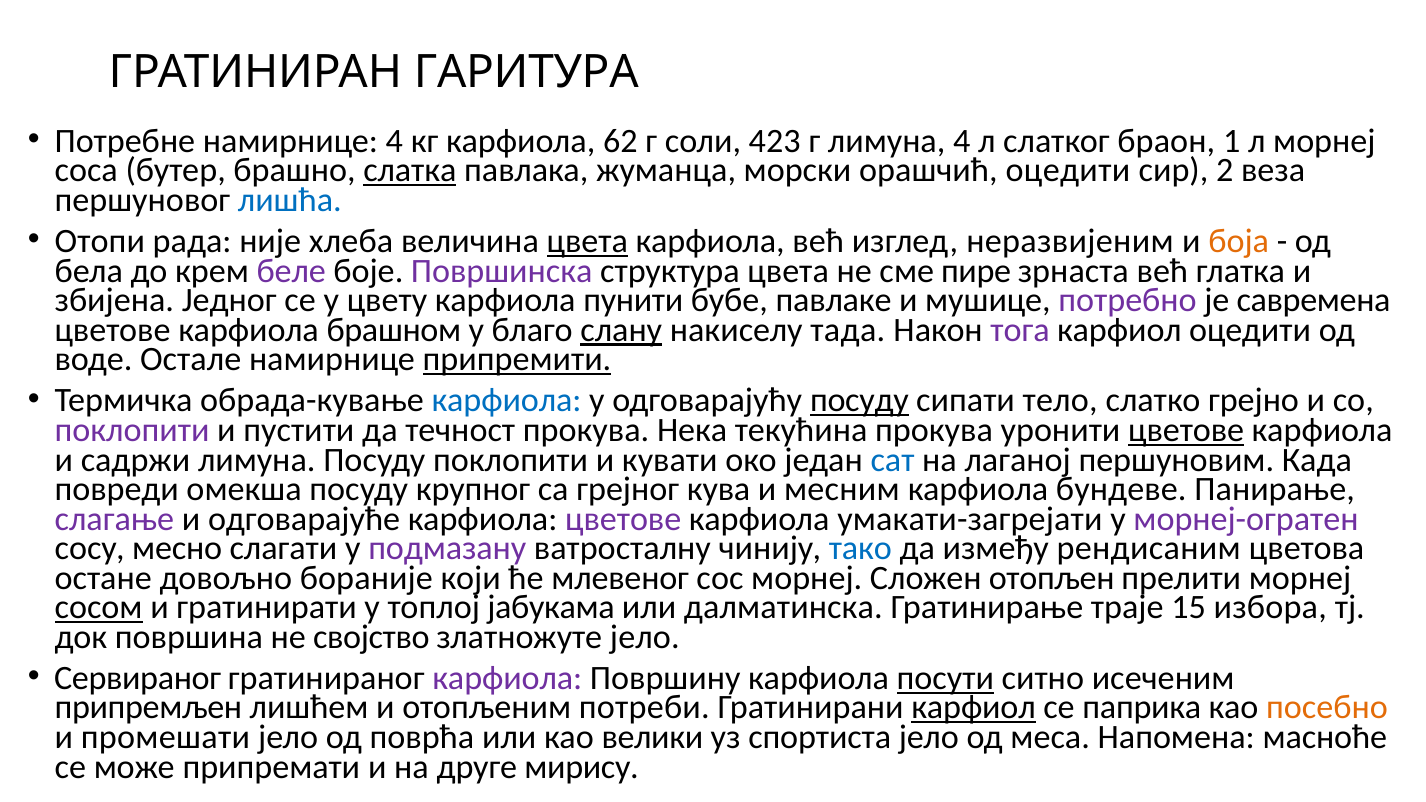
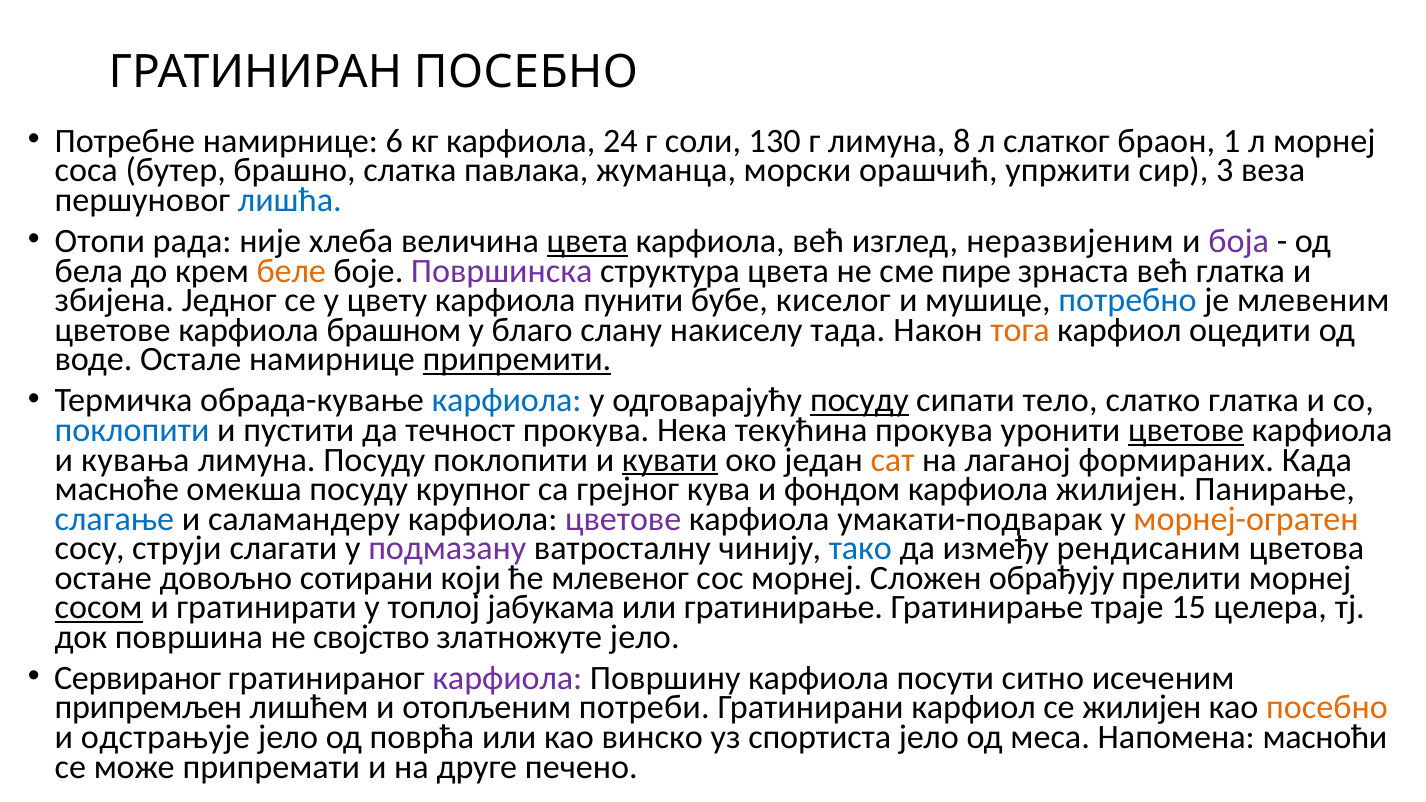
ГРАТИНИРАН ГАРИТУРА: ГАРИТУРА -> ПОСЕБНО
намирнице 4: 4 -> 6
62: 62 -> 24
423: 423 -> 130
лимуна 4: 4 -> 8
слатка underline: present -> none
орашчић оцедити: оцедити -> упржити
2: 2 -> 3
боја colour: orange -> purple
беле colour: purple -> orange
павлаке: павлаке -> киселог
потребно colour: purple -> blue
савремена: савремена -> млевеним
слану underline: present -> none
тога colour: purple -> orange
слатко грејно: грејно -> глатка
поклопити at (132, 430) colour: purple -> blue
садржи: садржи -> кувања
кувати underline: none -> present
сат colour: blue -> orange
першуновим: першуновим -> формираних
повреди: повреди -> масноће
месним: месним -> фондом
карфиола бундеве: бундеве -> жилијен
слагање colour: purple -> blue
одговарајуће: одговарајуће -> саламандеру
умакати-загрејати: умакати-загрејати -> умакати-подварак
морнеј-огратен colour: purple -> orange
месно: месно -> струји
бораније: бораније -> сотирани
отопљен: отопљен -> обрађују
или далматинска: далматинска -> гратинирање
избора: избора -> целера
посути underline: present -> none
карфиол at (974, 708) underline: present -> none
се паприка: паприка -> жилијен
промешати: промешати -> одстрањује
велики: велики -> винско
масноће: масноће -> масноћи
мирису: мирису -> печено
